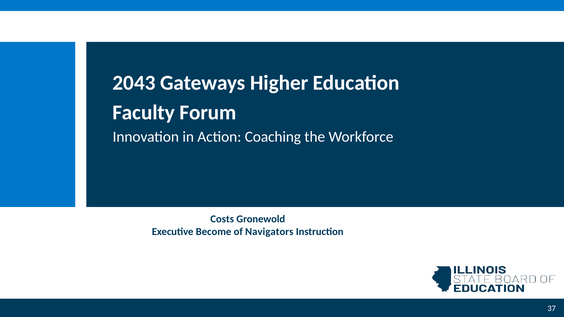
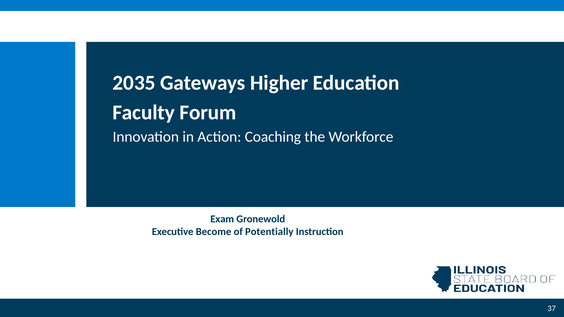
2043: 2043 -> 2035
Costs: Costs -> Exam
Navigators: Navigators -> Potentially
